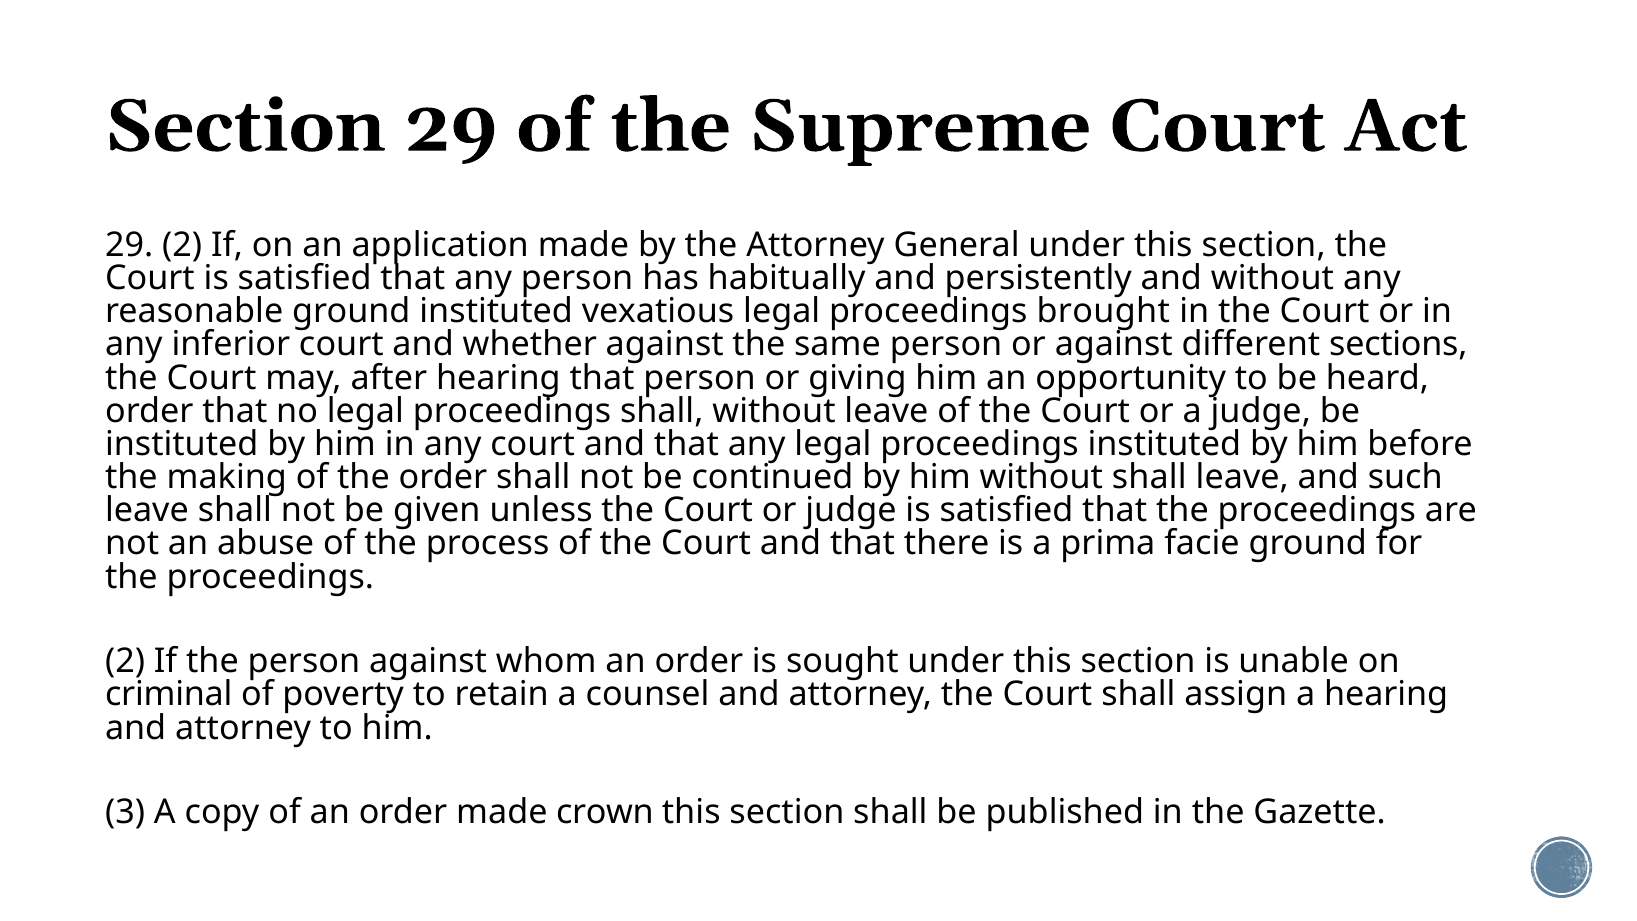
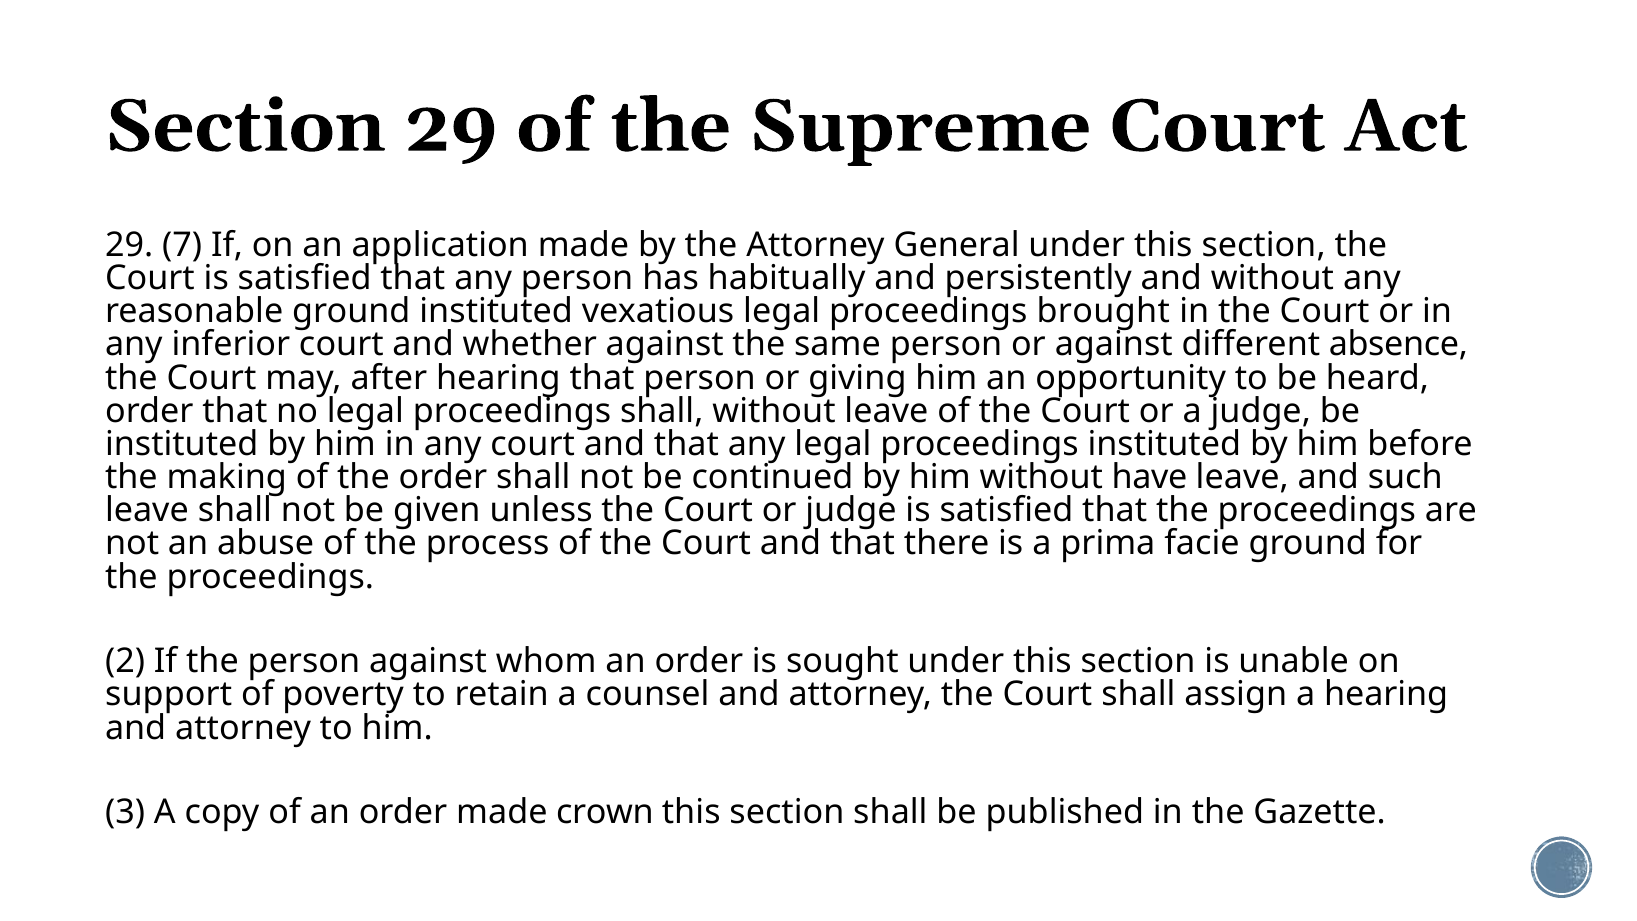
29 2: 2 -> 7
sections: sections -> absence
without shall: shall -> have
criminal: criminal -> support
